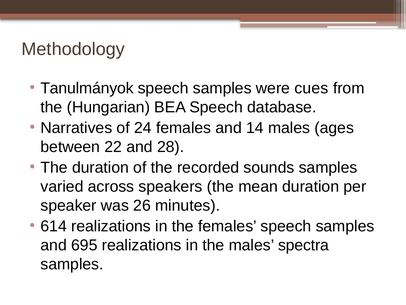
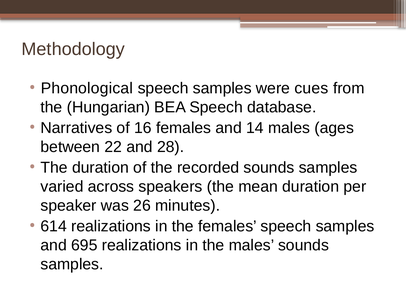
Tanulmányok: Tanulmányok -> Phonological
24: 24 -> 16
males spectra: spectra -> sounds
